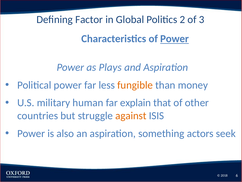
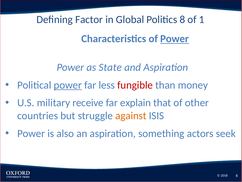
2: 2 -> 8
3: 3 -> 1
Plays: Plays -> State
power at (68, 85) underline: none -> present
fungible colour: orange -> red
human: human -> receive
